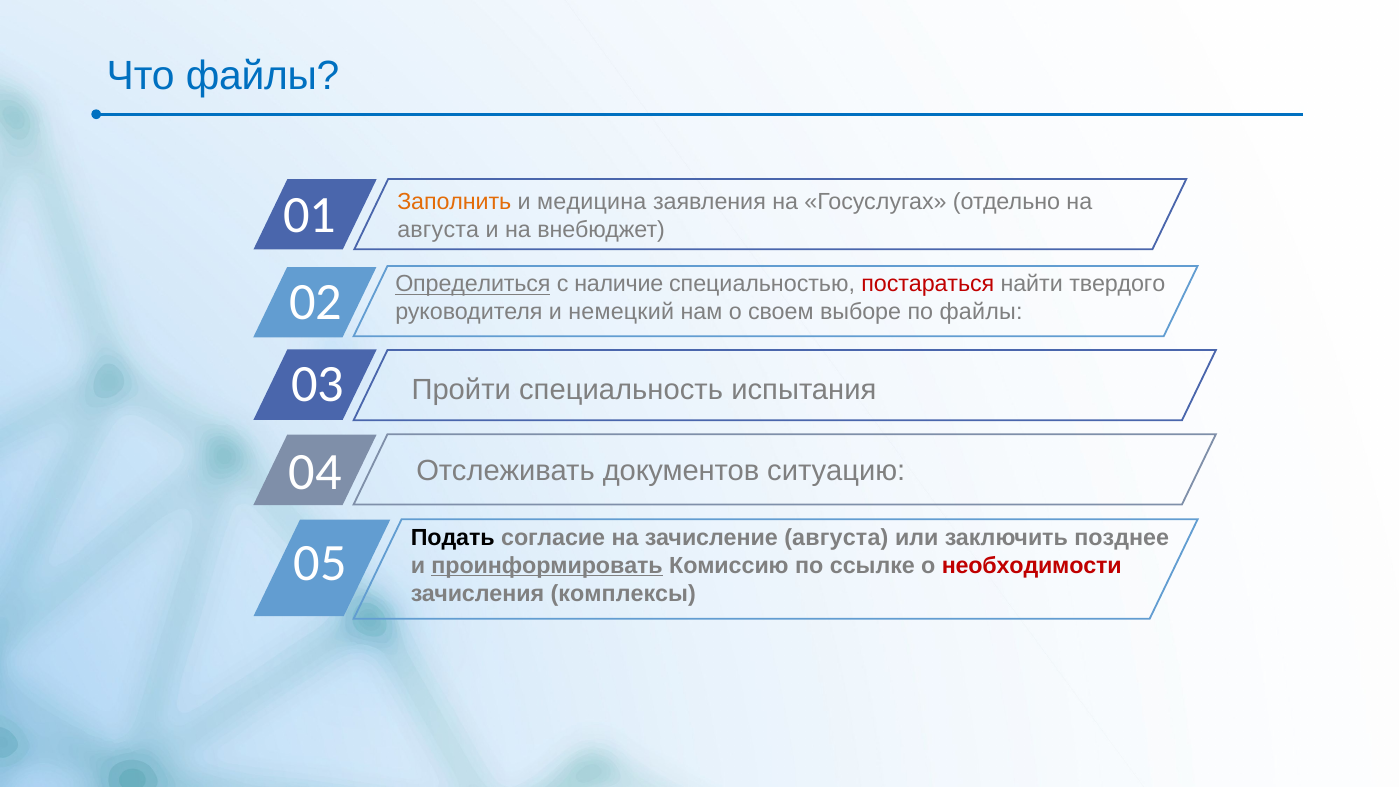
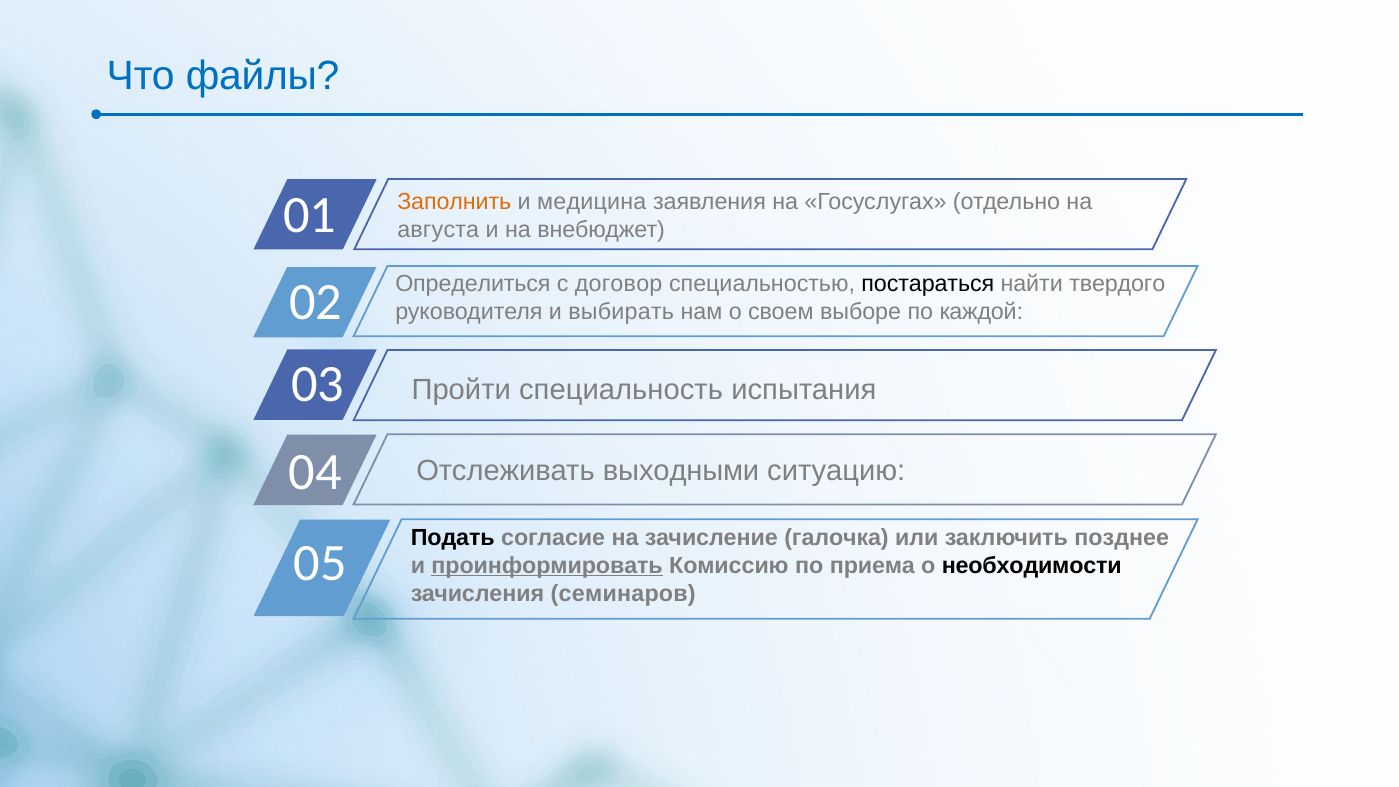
Определиться underline: present -> none
наличие: наличие -> договор
постараться colour: red -> black
немецкий: немецкий -> выбирать
по файлы: файлы -> каждой
документов: документов -> выходными
зачисление августа: августа -> галочка
ссылке: ссылке -> приема
необходимости colour: red -> black
комплексы: комплексы -> семинаров
